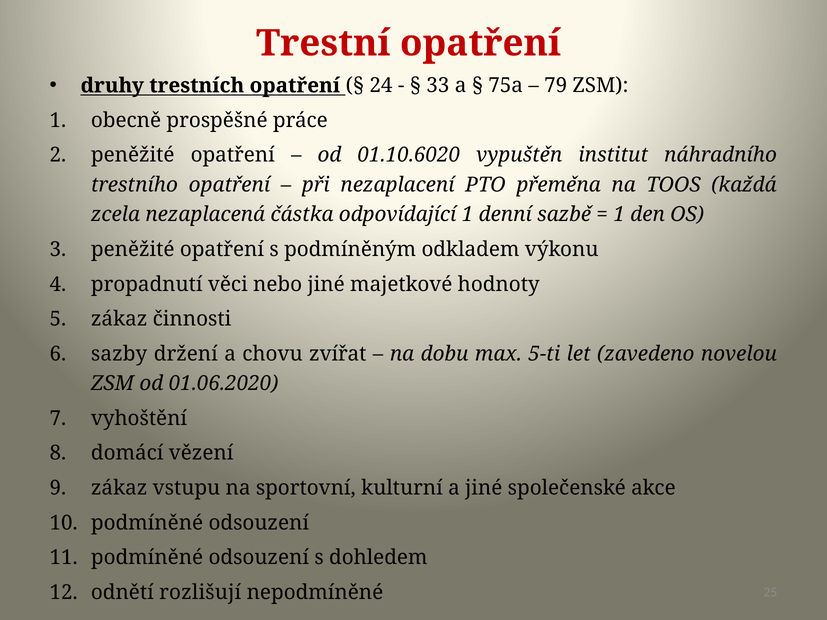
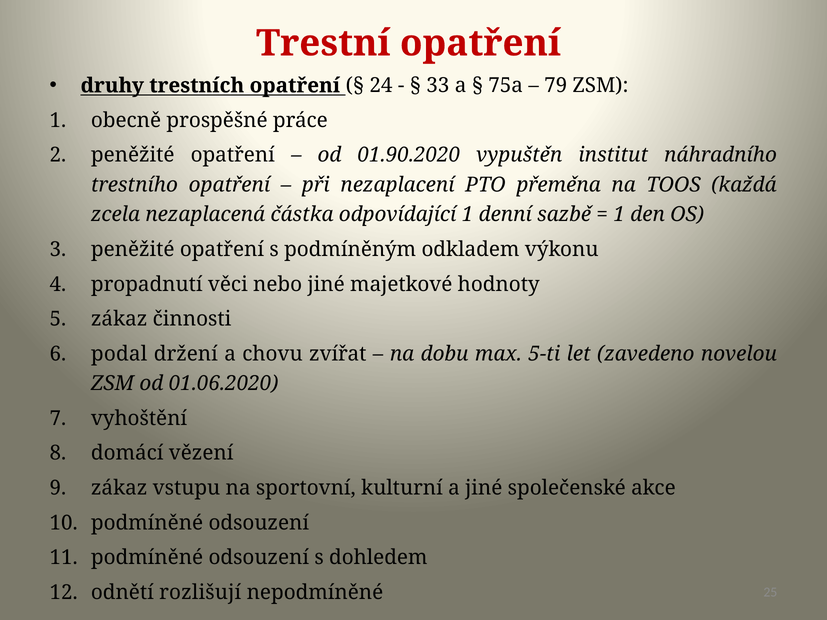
01.10.6020: 01.10.6020 -> 01.90.2020
sazby: sazby -> podal
